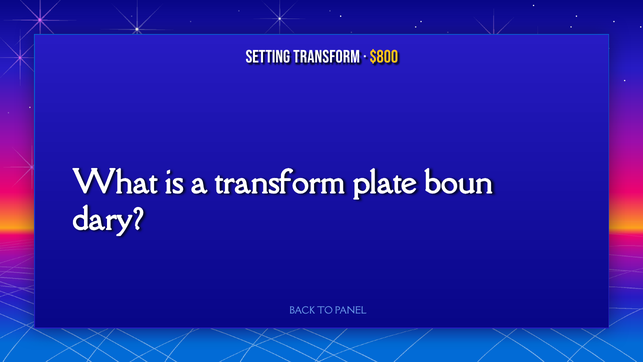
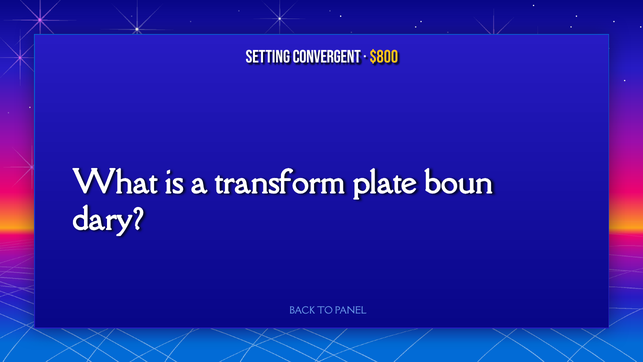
Setting Transform: Transform -> Convergent
